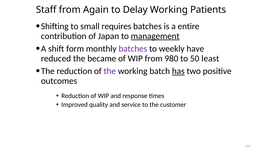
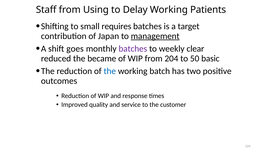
Again: Again -> Using
entire: entire -> target
form: form -> goes
have: have -> clear
980: 980 -> 204
least: least -> basic
the at (110, 71) colour: purple -> blue
has underline: present -> none
